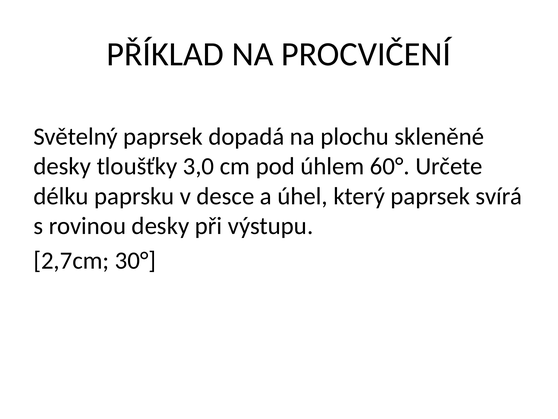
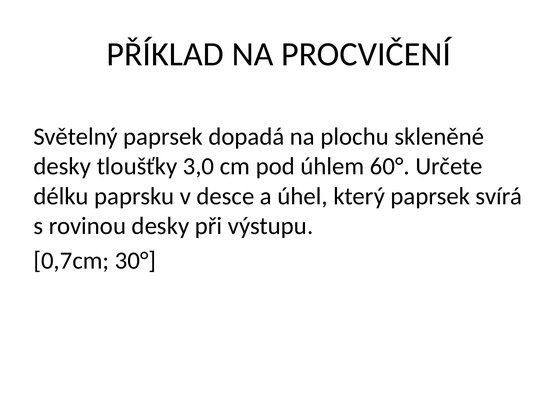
2,7cm: 2,7cm -> 0,7cm
